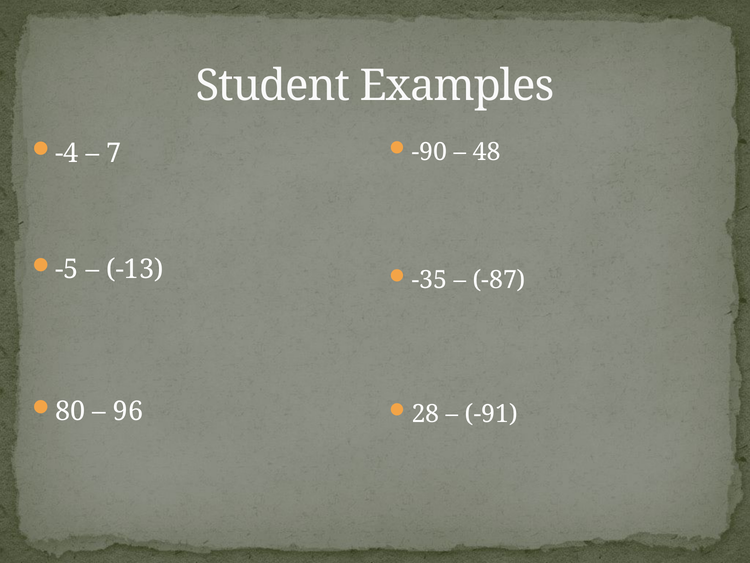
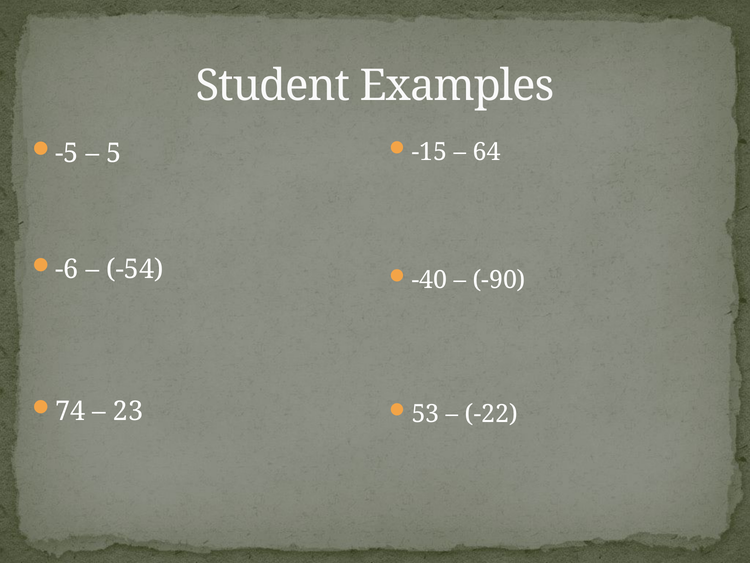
-90: -90 -> -15
48: 48 -> 64
-4: -4 -> -5
7: 7 -> 5
-5: -5 -> -6
-13: -13 -> -54
-35: -35 -> -40
-87: -87 -> -90
80: 80 -> 74
96: 96 -> 23
28: 28 -> 53
-91: -91 -> -22
